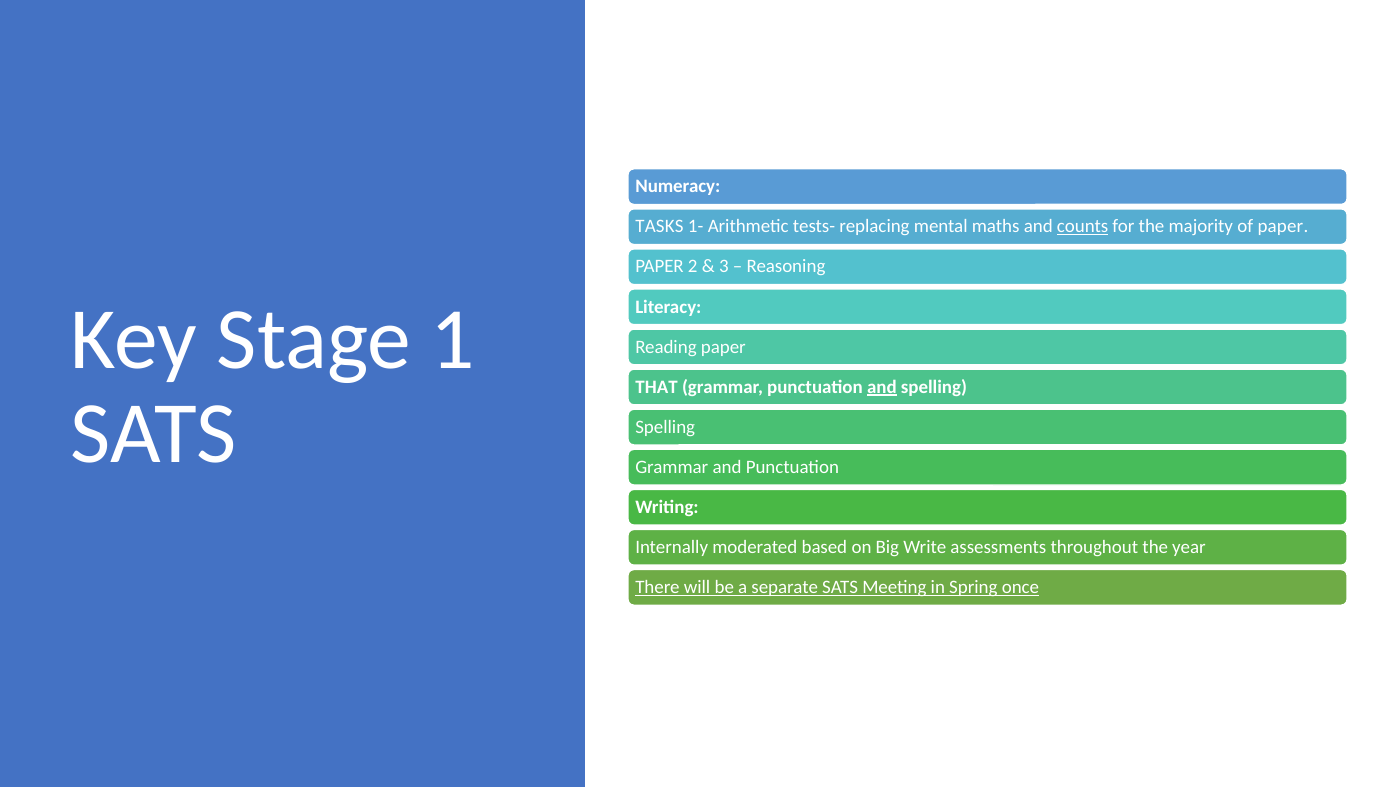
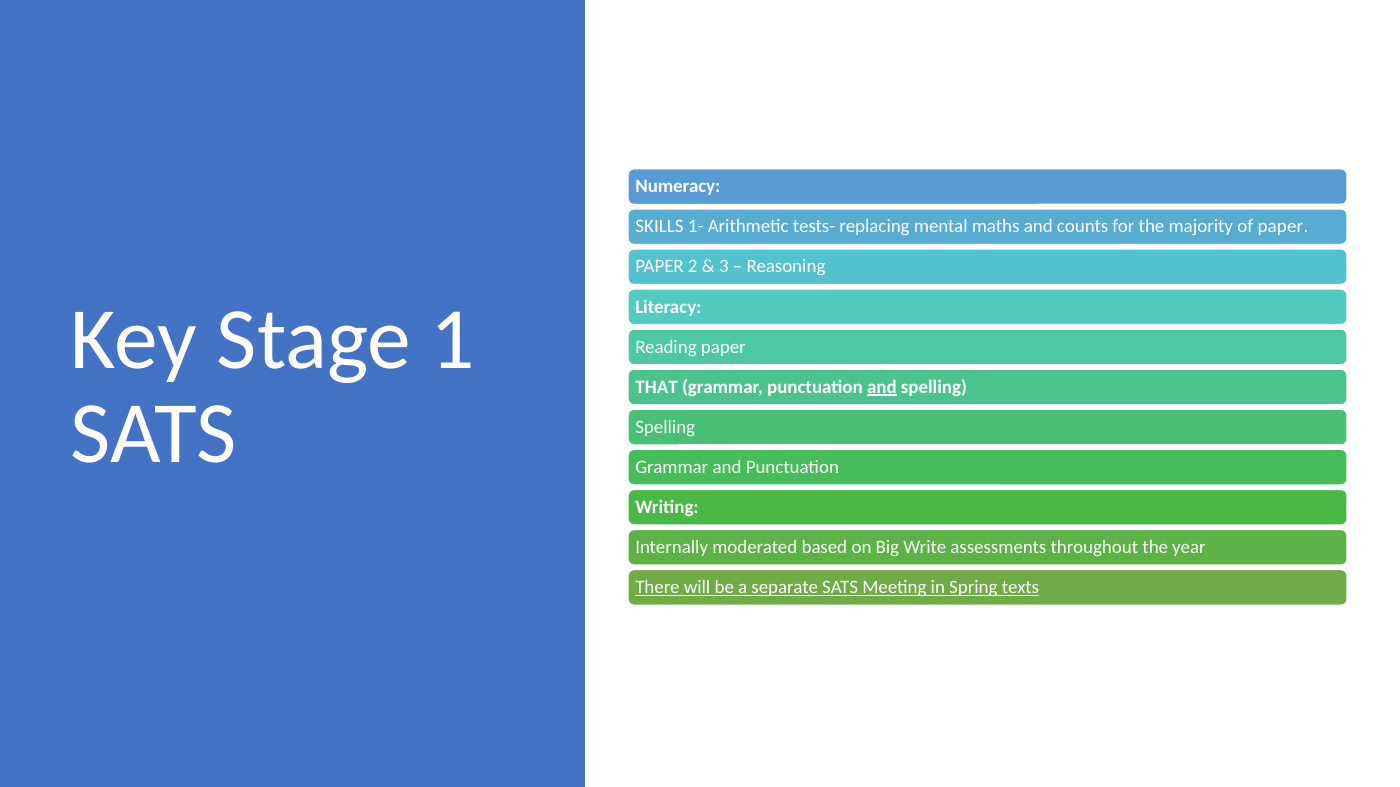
TASKS: TASKS -> SKILLS
counts underline: present -> none
once: once -> texts
